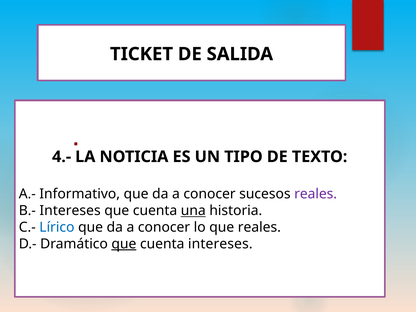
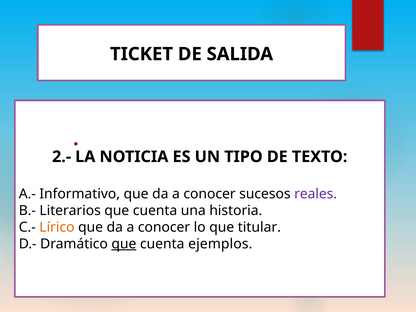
4.-: 4.- -> 2.-
B.- Intereses: Intereses -> Literarios
una underline: present -> none
Lírico colour: blue -> orange
que reales: reales -> titular
cuenta intereses: intereses -> ejemplos
